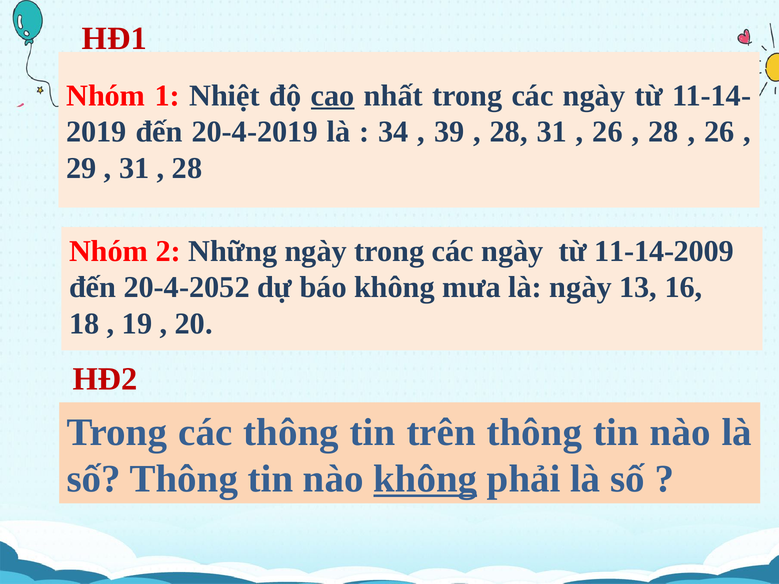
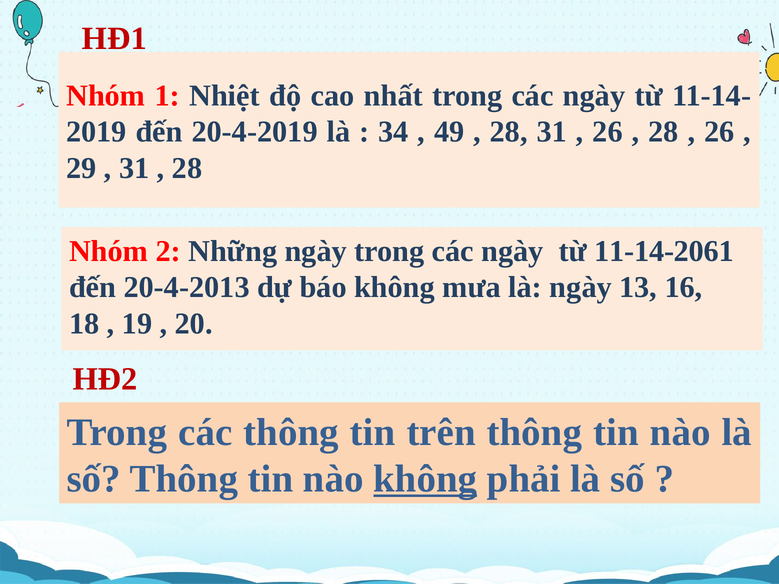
cao underline: present -> none
39: 39 -> 49
11-14-2009: 11-14-2009 -> 11-14-2061
20-4-2052: 20-4-2052 -> 20-4-2013
